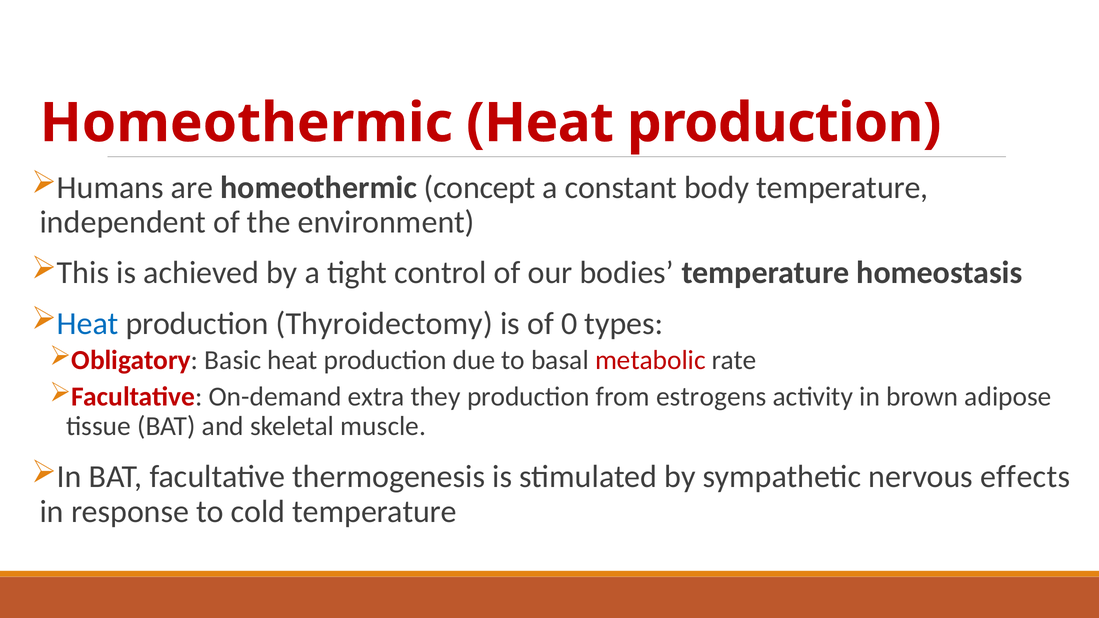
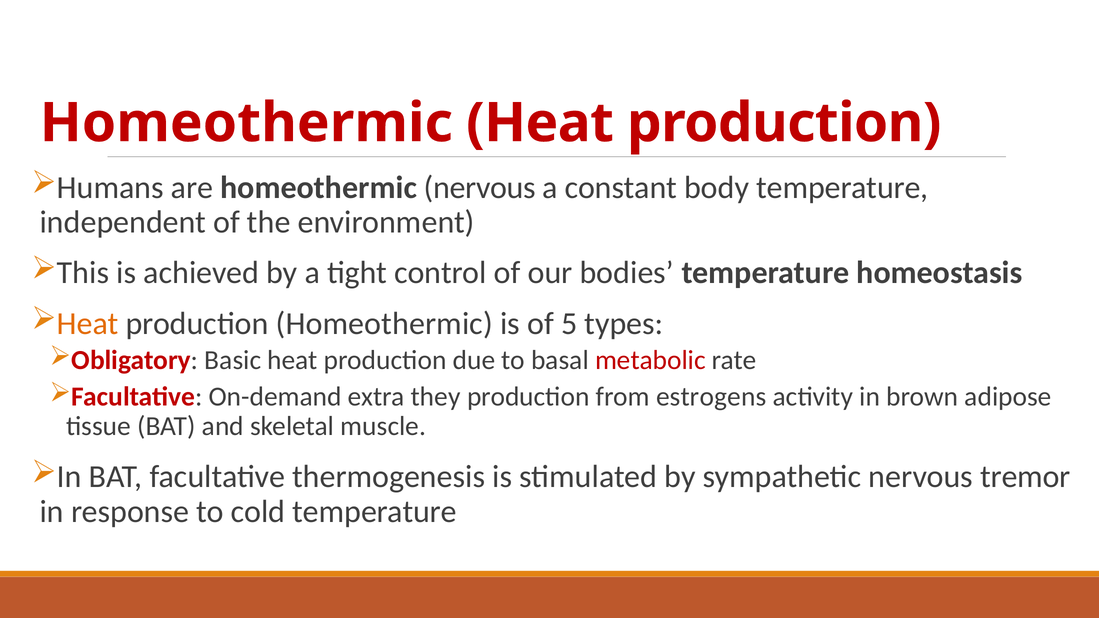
homeothermic concept: concept -> nervous
Heat at (88, 324) colour: blue -> orange
production Thyroidectomy: Thyroidectomy -> Homeothermic
0: 0 -> 5
effects: effects -> tremor
